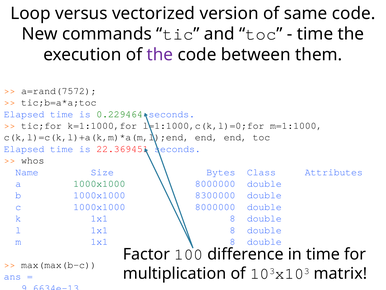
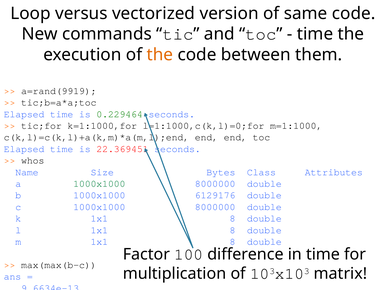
the at (160, 55) colour: purple -> orange
a=rand(7572: a=rand(7572 -> a=rand(9919
8300000: 8300000 -> 6129176
